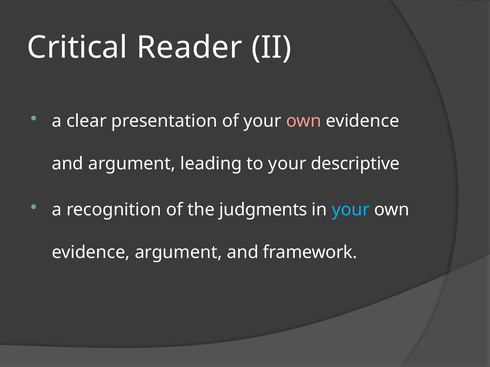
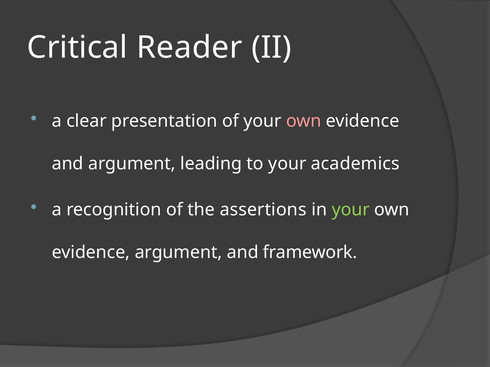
descriptive: descriptive -> academics
judgments: judgments -> assertions
your at (351, 210) colour: light blue -> light green
